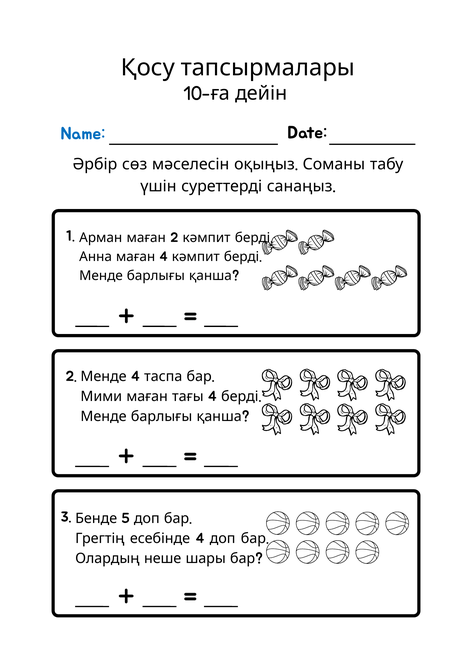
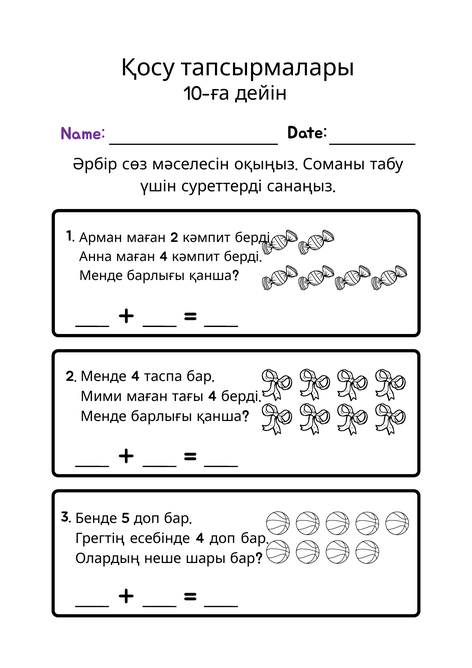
Name colour: blue -> purple
